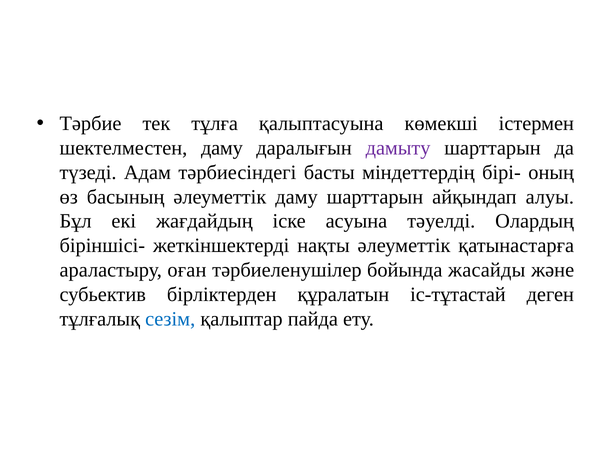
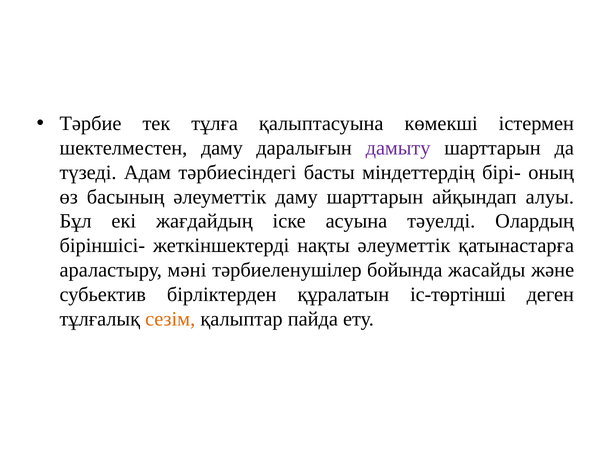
оған: оған -> мәні
іс-тұтастай: іс-тұтастай -> іс-төртінші
сезім colour: blue -> orange
